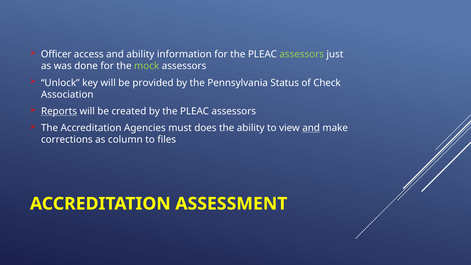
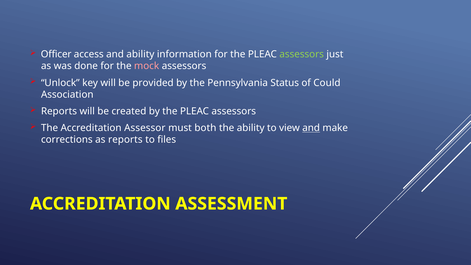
mock colour: light green -> pink
Check: Check -> Could
Reports at (59, 111) underline: present -> none
Agencies: Agencies -> Assessor
does: does -> both
as column: column -> reports
